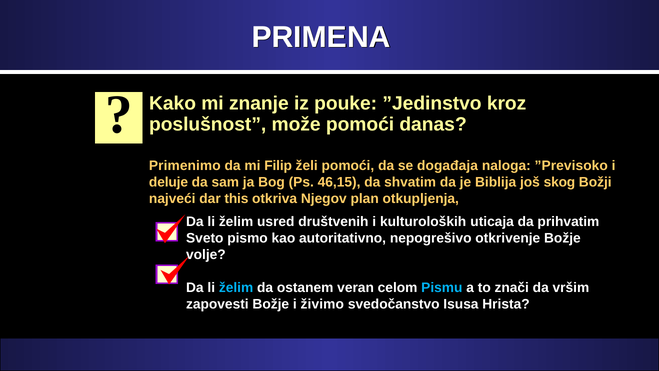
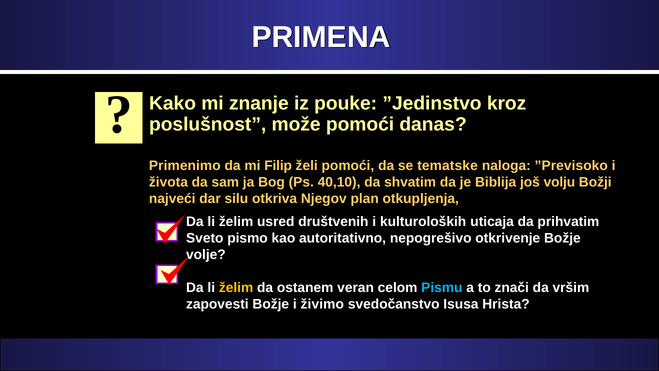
događaja: događaja -> tematske
deluje: deluje -> života
46,15: 46,15 -> 40,10
skog: skog -> volju
this: this -> silu
želim at (236, 288) colour: light blue -> yellow
